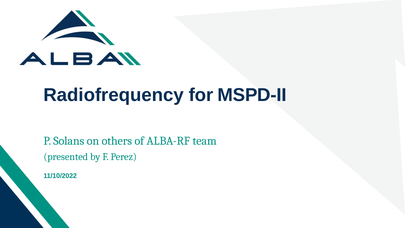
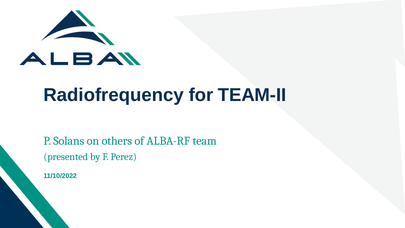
MSPD-II: MSPD-II -> TEAM-II
